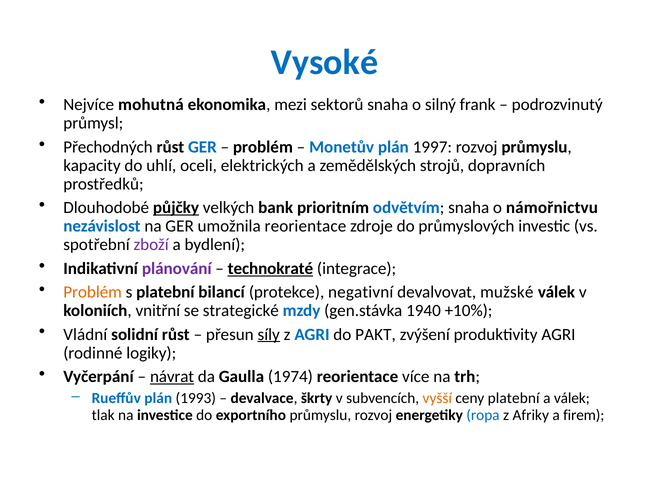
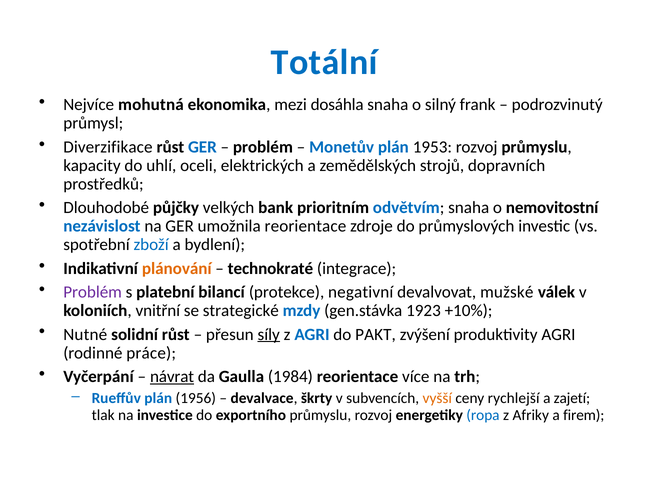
Vysoké: Vysoké -> Totální
sektorů: sektorů -> dosáhla
Přechodných: Přechodných -> Diverzifikace
1997: 1997 -> 1953
půjčky underline: present -> none
námořnictvu: námořnictvu -> nemovitostní
zboží colour: purple -> blue
plánování colour: purple -> orange
technokraté underline: present -> none
Problém at (93, 292) colour: orange -> purple
1940: 1940 -> 1923
Vládní: Vládní -> Nutné
logiky: logiky -> práce
1974: 1974 -> 1984
1993: 1993 -> 1956
ceny platební: platební -> rychlejší
a válek: válek -> zajetí
